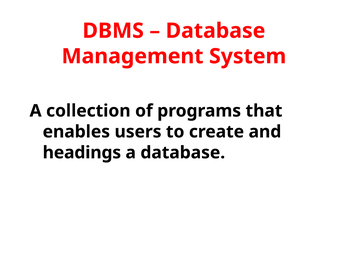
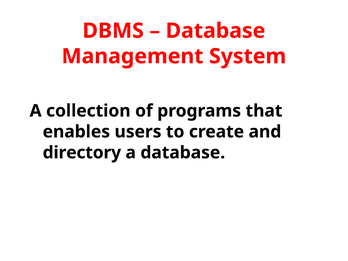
headings: headings -> directory
